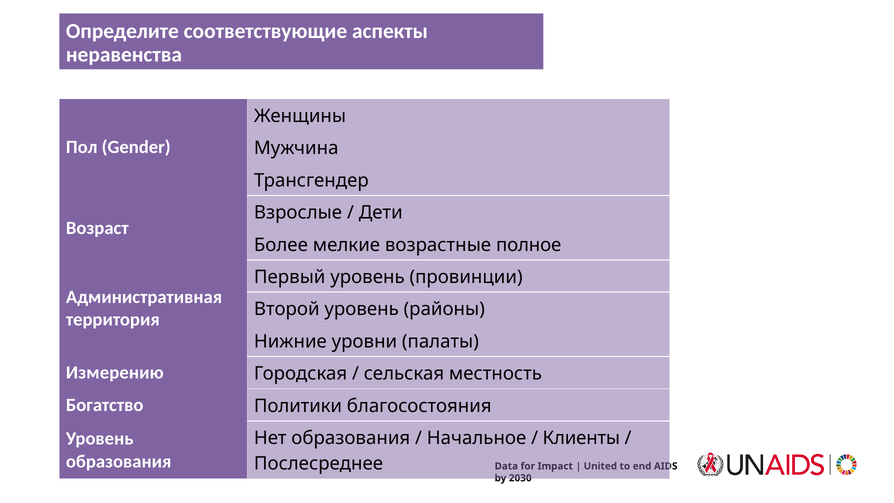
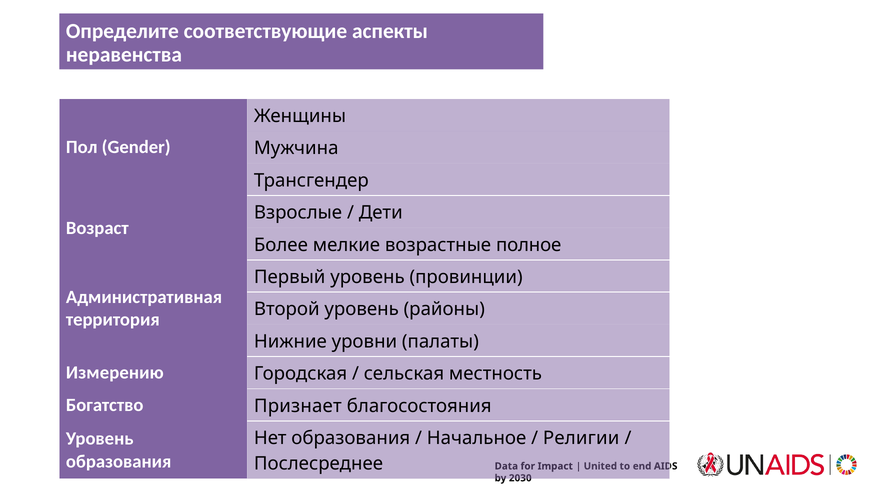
Политики: Политики -> Признает
Клиенты: Клиенты -> Религии
